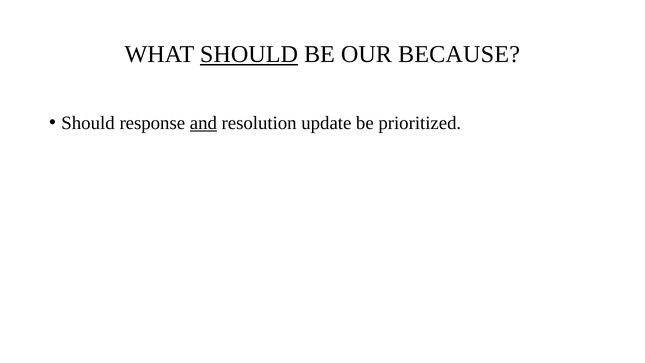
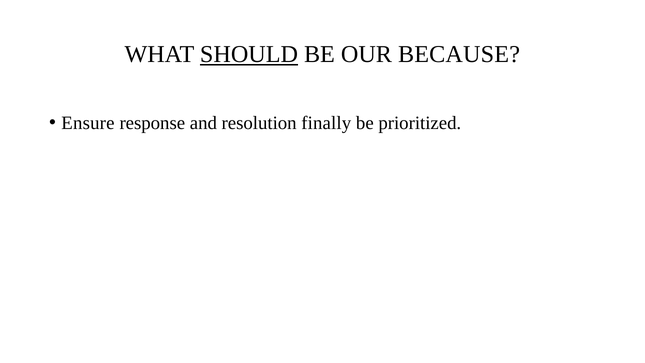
Should at (88, 123): Should -> Ensure
and underline: present -> none
update: update -> finally
